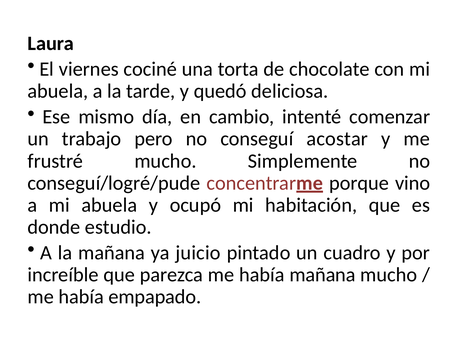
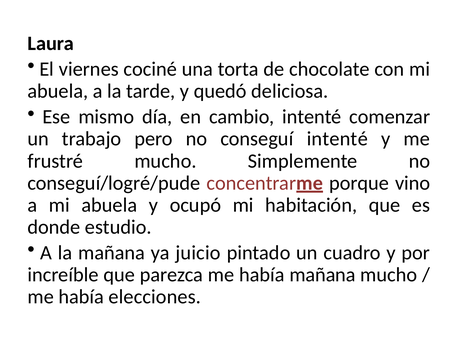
conseguí acostar: acostar -> intenté
empapado: empapado -> elecciones
